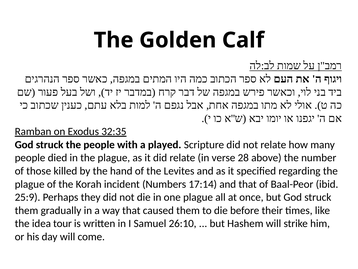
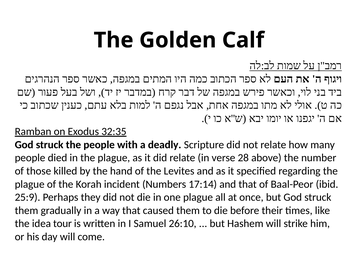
played: played -> deadly
